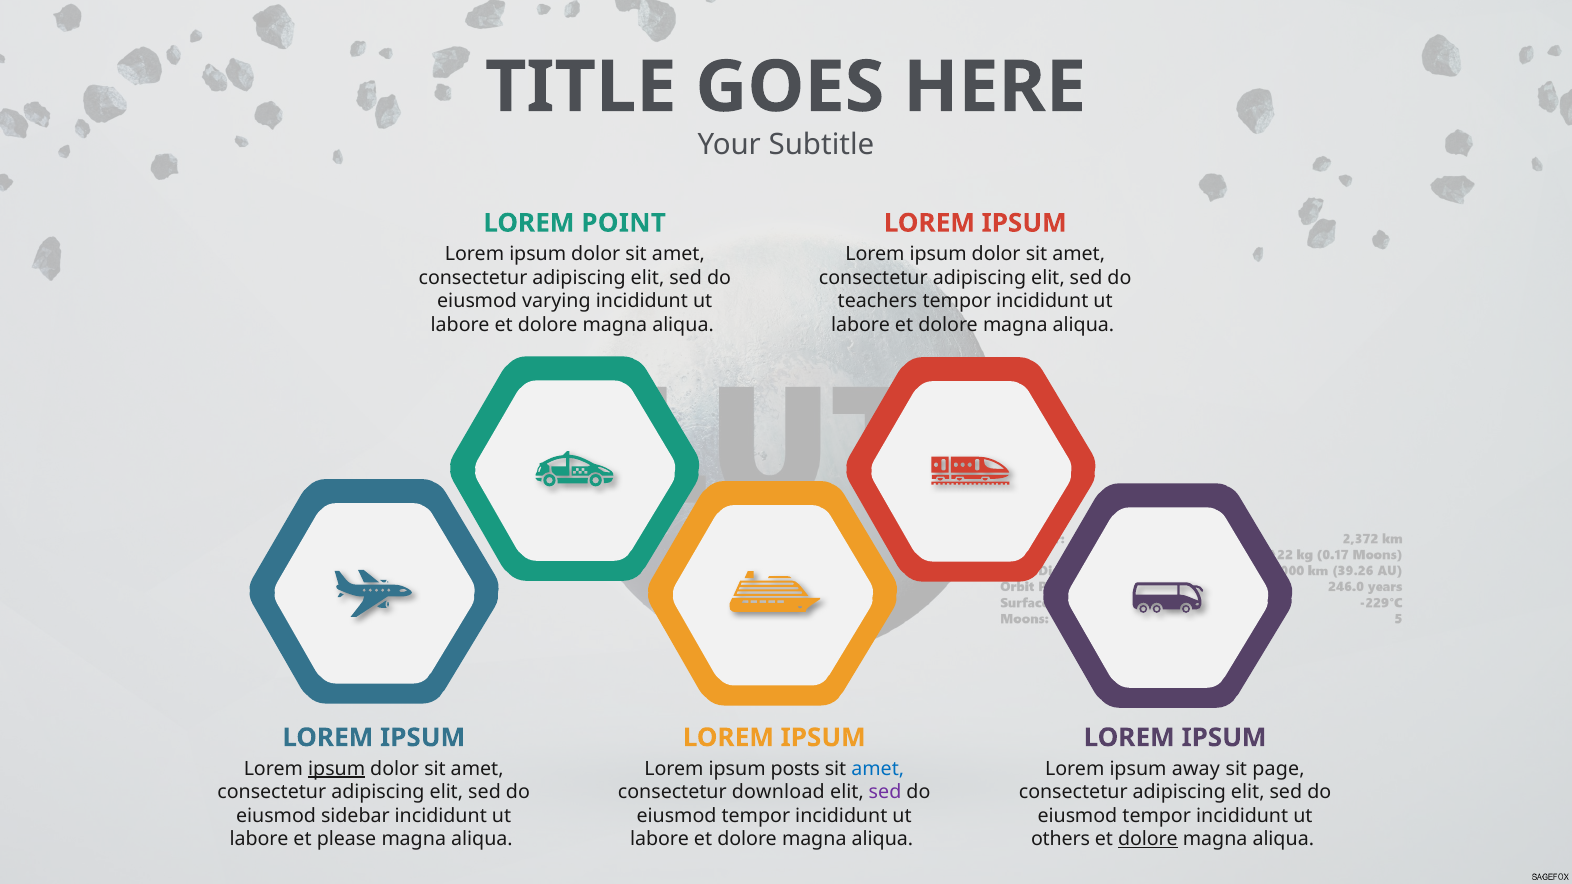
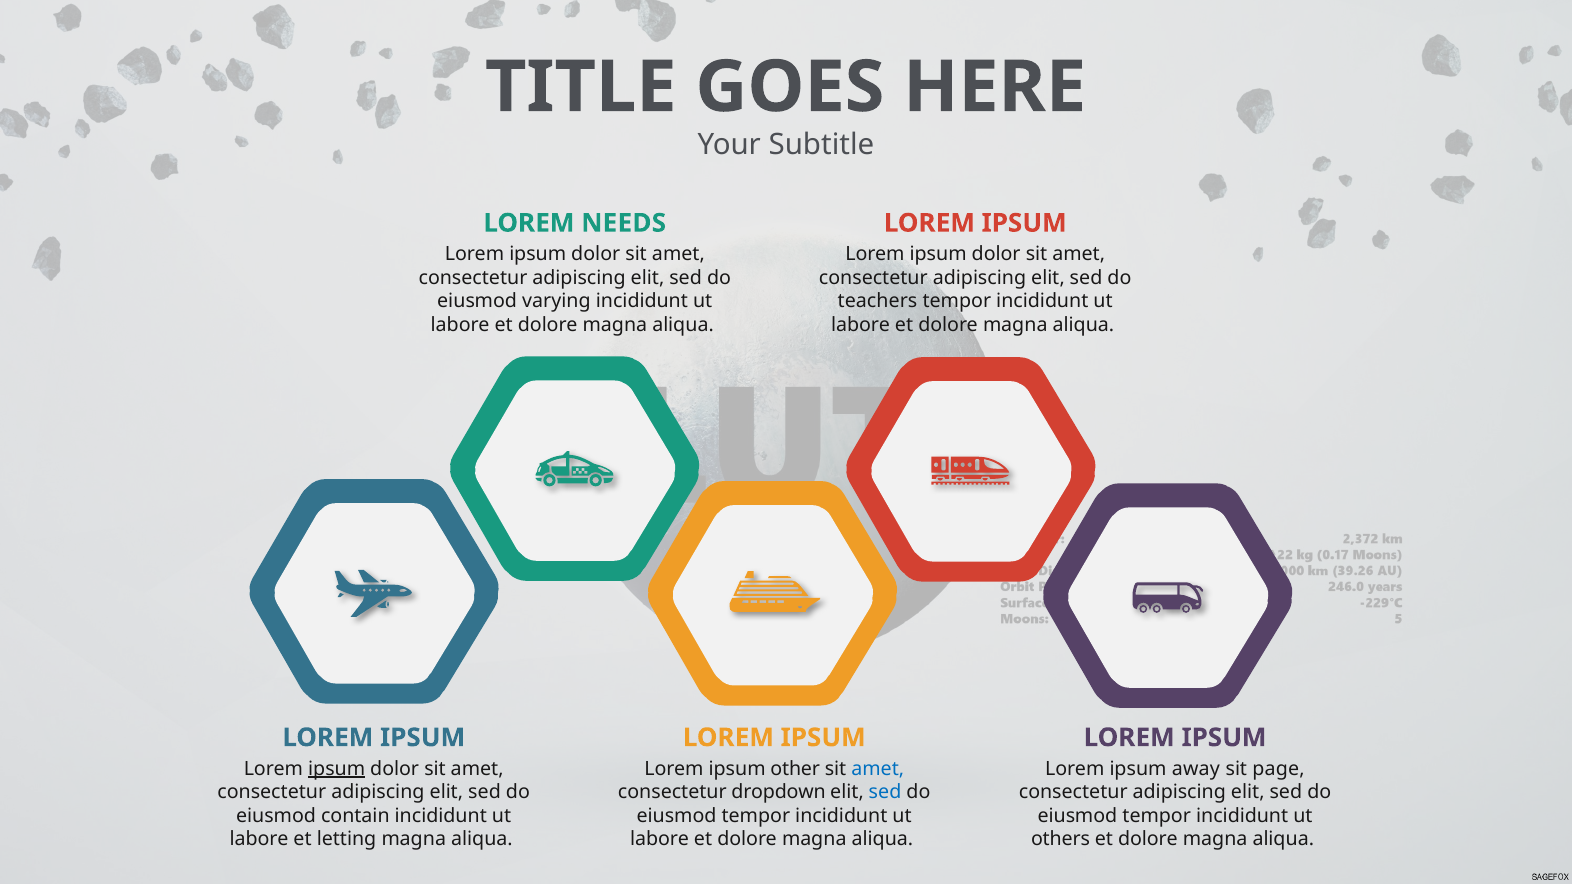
POINT: POINT -> NEEDS
posts: posts -> other
download: download -> dropdown
sed at (885, 792) colour: purple -> blue
sidebar: sidebar -> contain
please: please -> letting
dolore at (1148, 840) underline: present -> none
